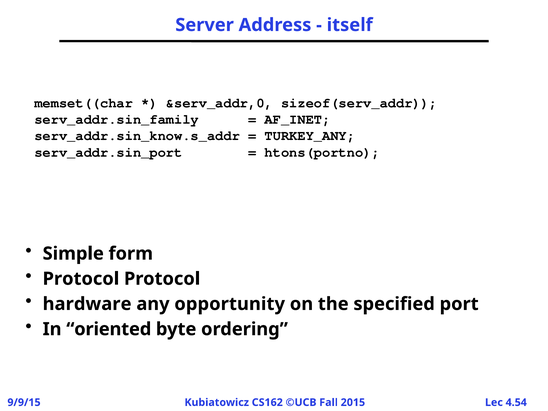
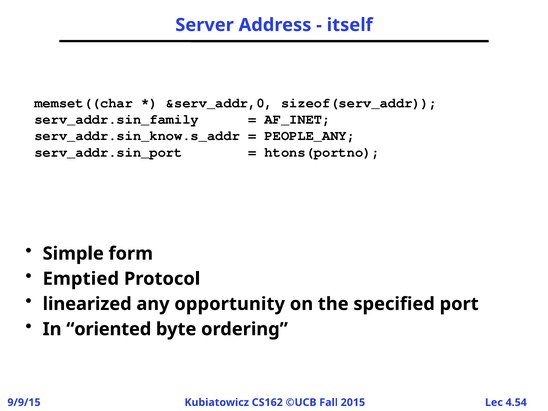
TURKEY_ANY: TURKEY_ANY -> PEOPLE_ANY
Protocol at (81, 279): Protocol -> Emptied
hardware: hardware -> linearized
